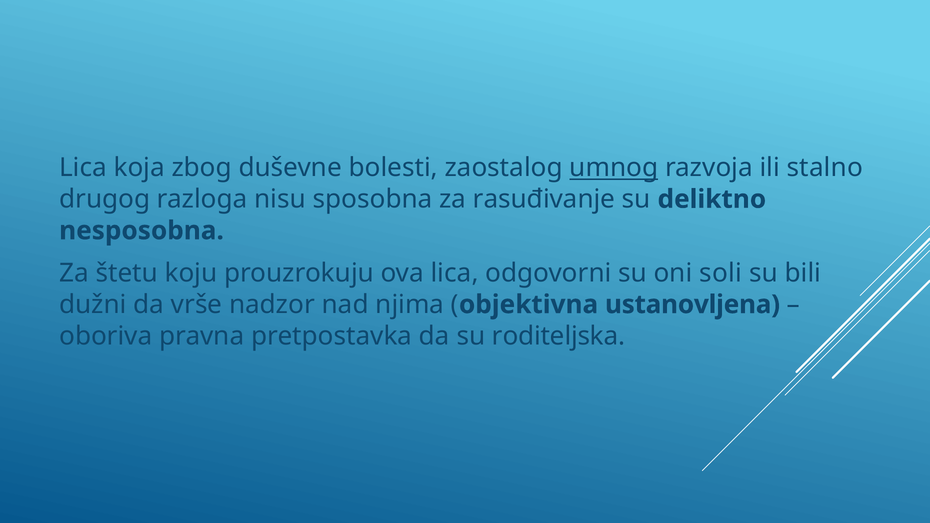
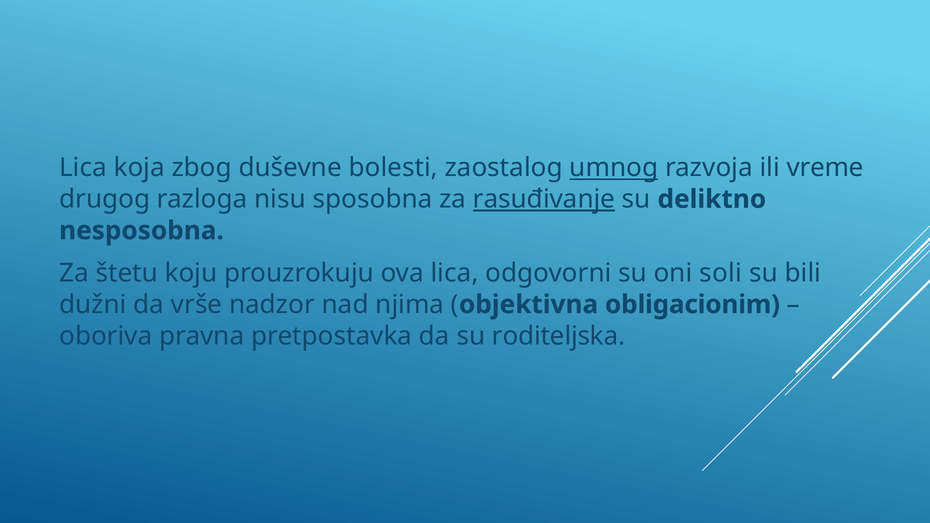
stalno: stalno -> vreme
rasuđivanje underline: none -> present
ustanovljena: ustanovljena -> obligacionim
